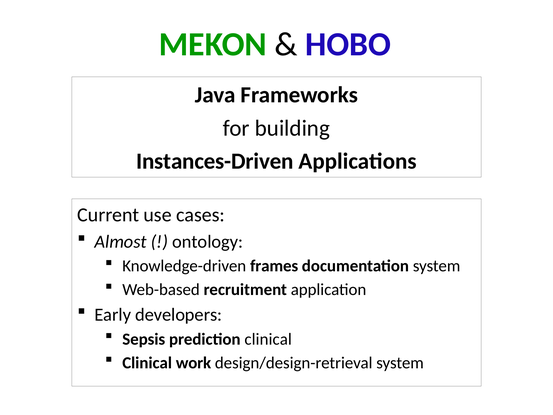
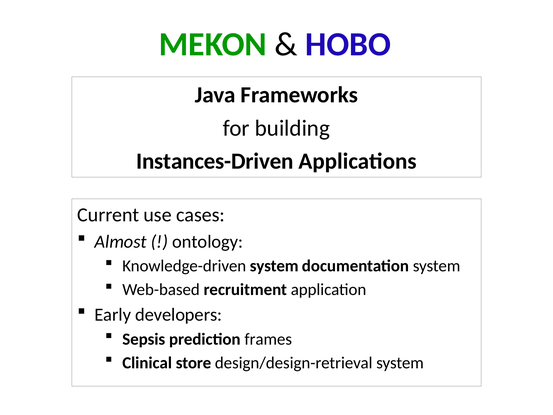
Knowledge-driven frames: frames -> system
prediction clinical: clinical -> frames
work: work -> store
